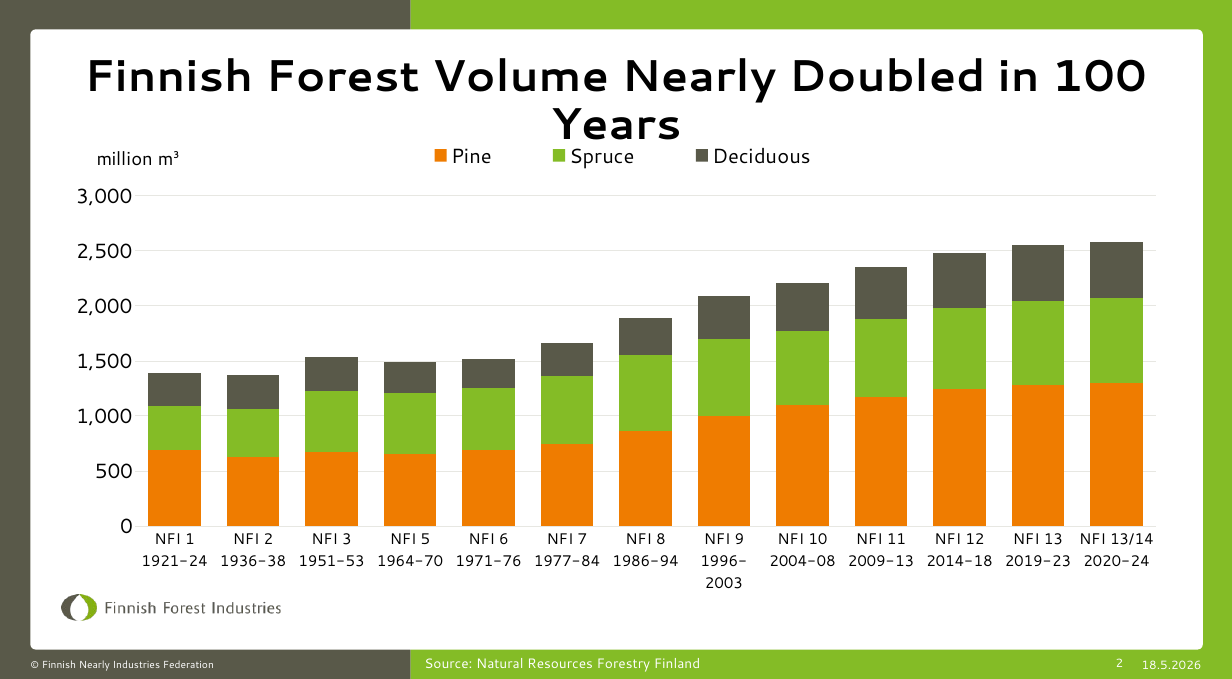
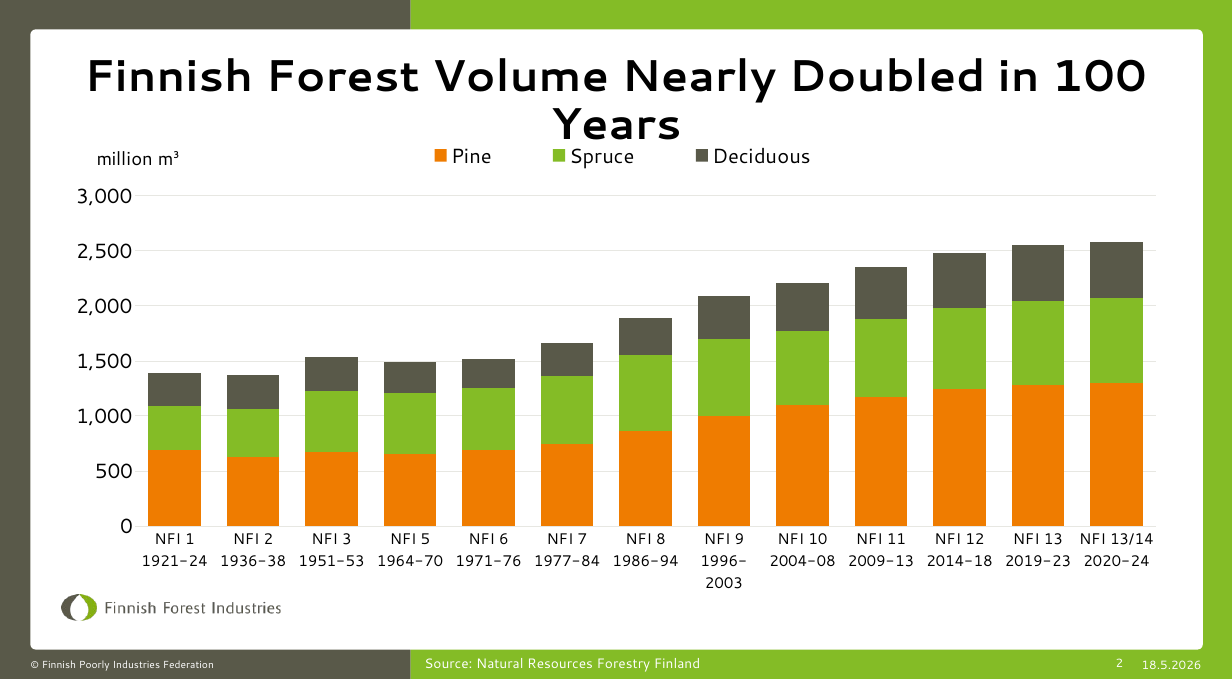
Finnish Nearly: Nearly -> Poorly
